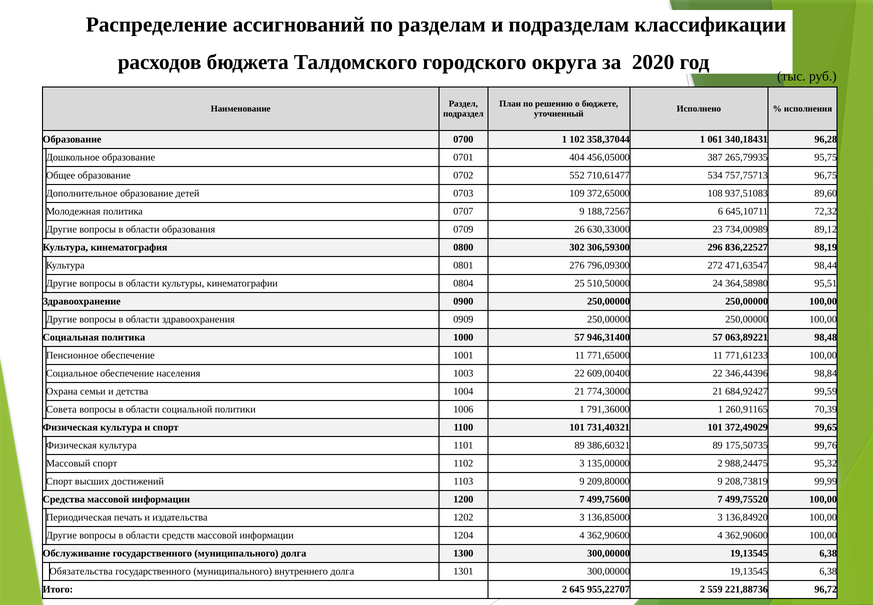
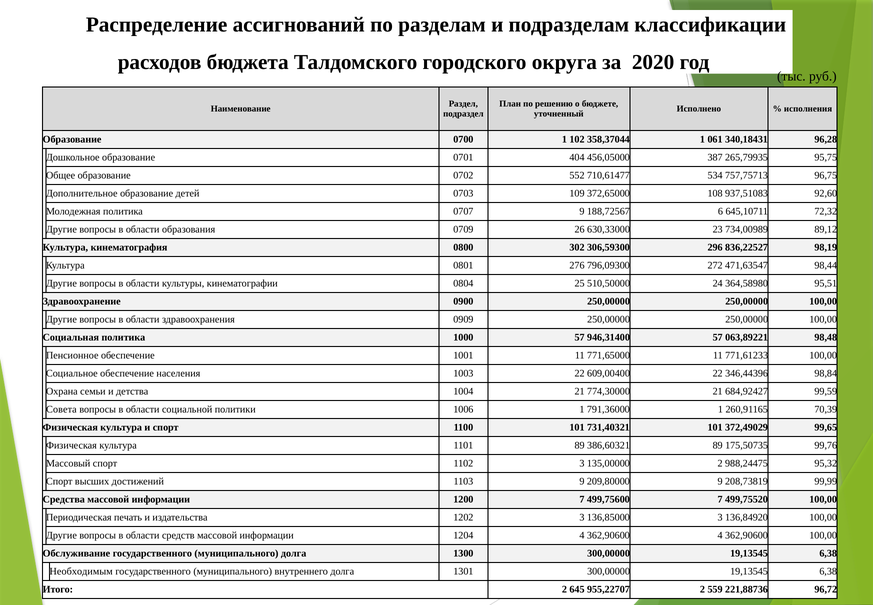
89,60: 89,60 -> 92,60
Обязательства: Обязательства -> Необходимым
